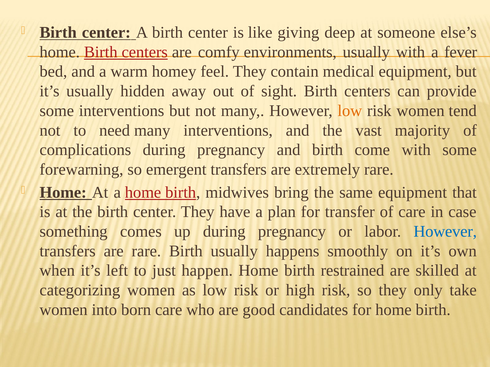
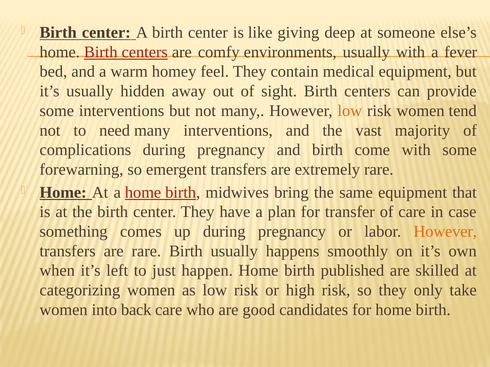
However at (445, 232) colour: blue -> orange
restrained: restrained -> published
born: born -> back
